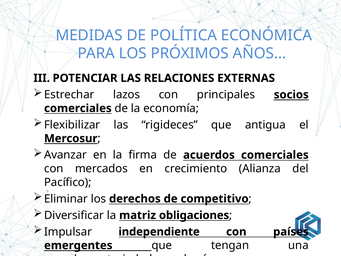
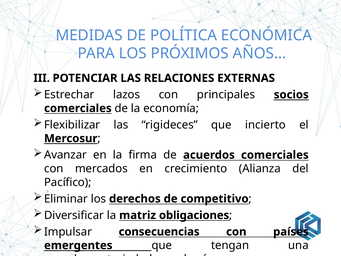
antigua: antigua -> incierto
independiente: independiente -> consecuencias
